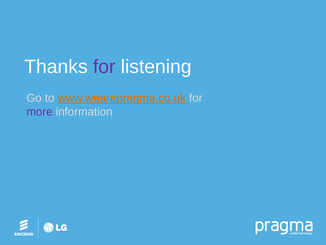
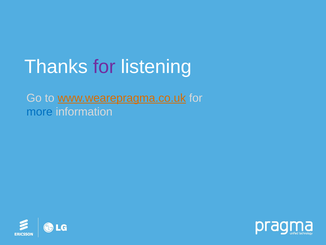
more colour: purple -> blue
